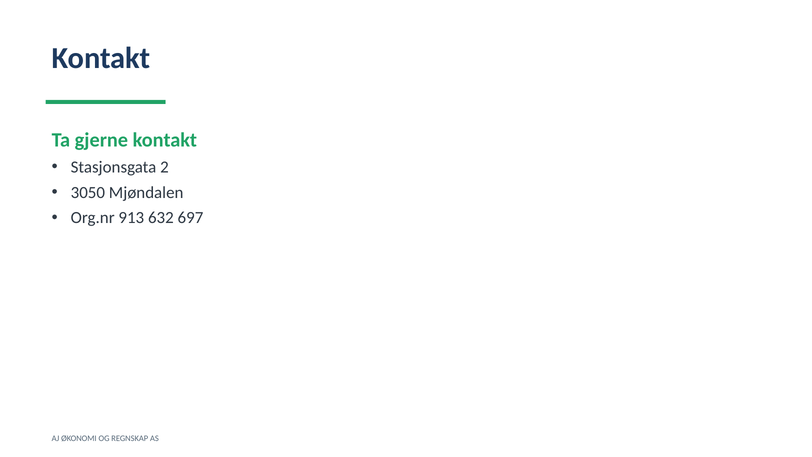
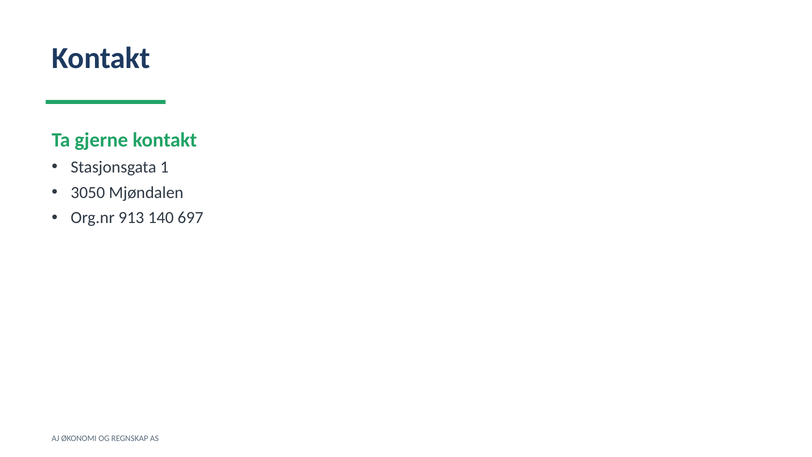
2: 2 -> 1
632: 632 -> 140
